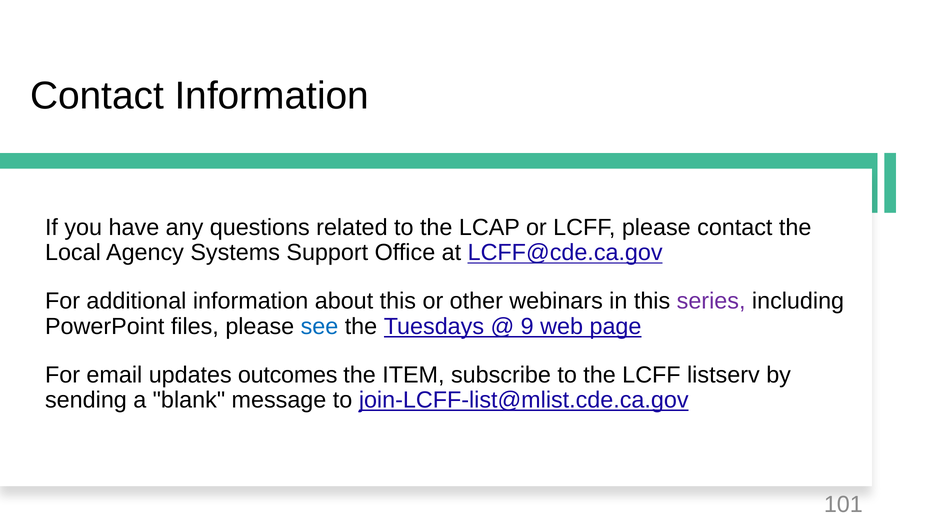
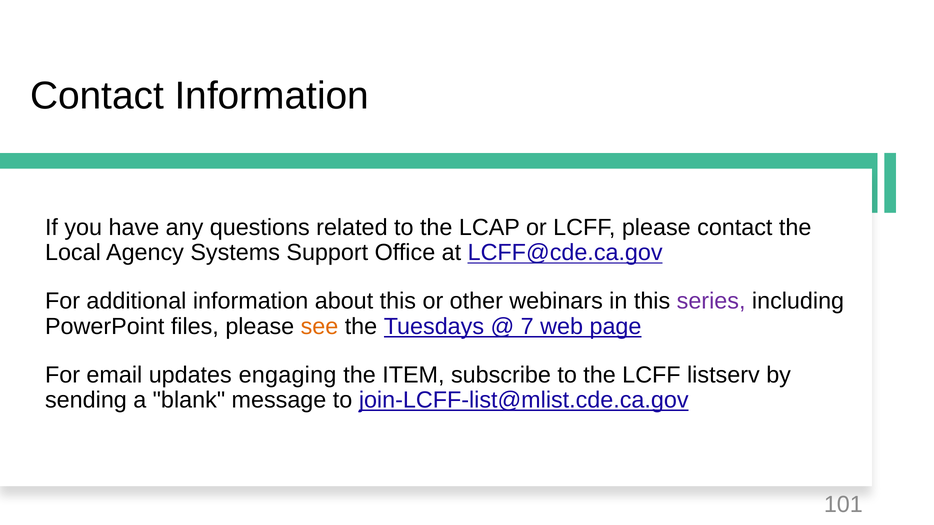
see colour: blue -> orange
9: 9 -> 7
outcomes: outcomes -> engaging
